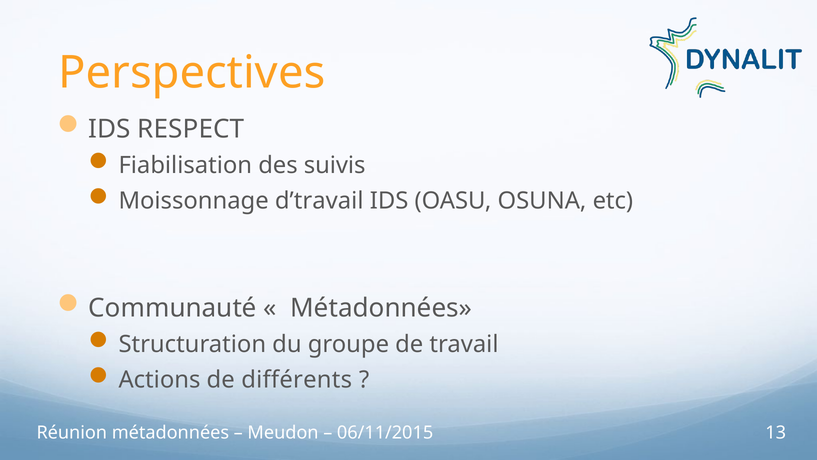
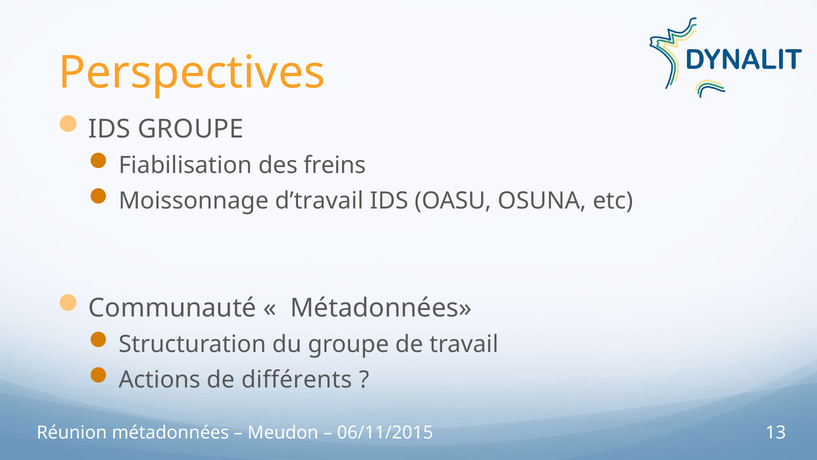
IDS RESPECT: RESPECT -> GROUPE
suivis: suivis -> freins
